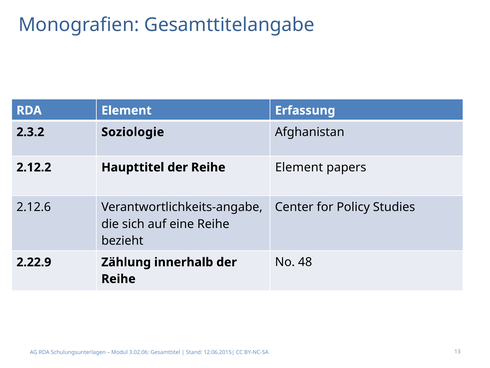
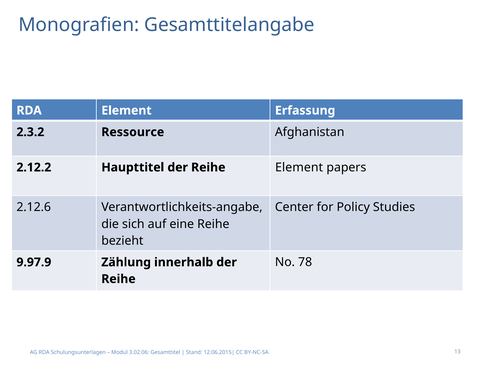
Soziologie: Soziologie -> Ressource
48: 48 -> 78
2.22.9: 2.22.9 -> 9.97.9
